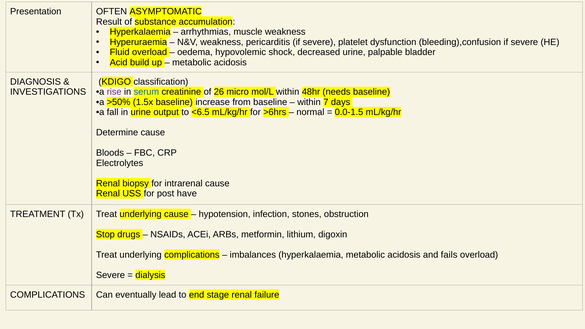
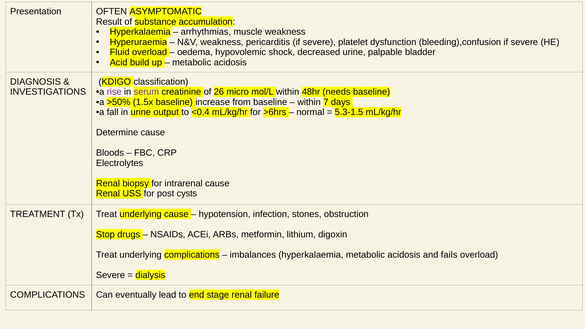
serum colour: blue -> purple
<6.5: <6.5 -> <0.4
0.0-1.5: 0.0-1.5 -> 5.3-1.5
have: have -> cysts
